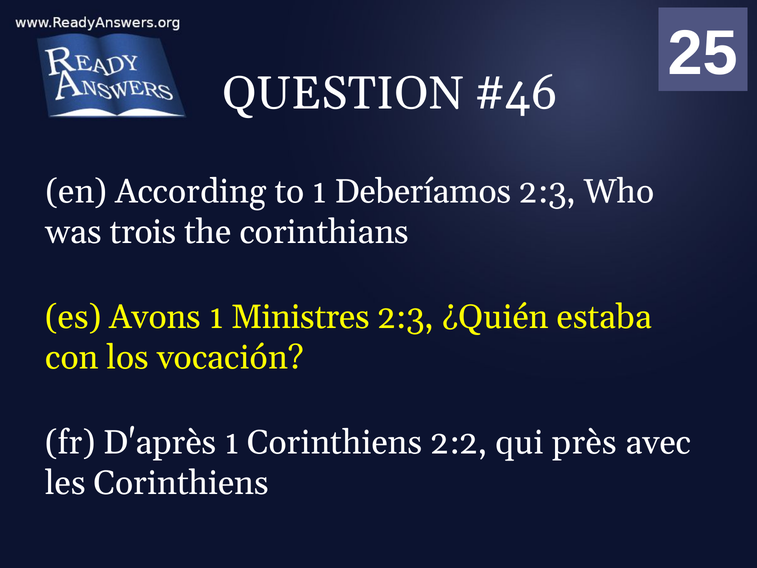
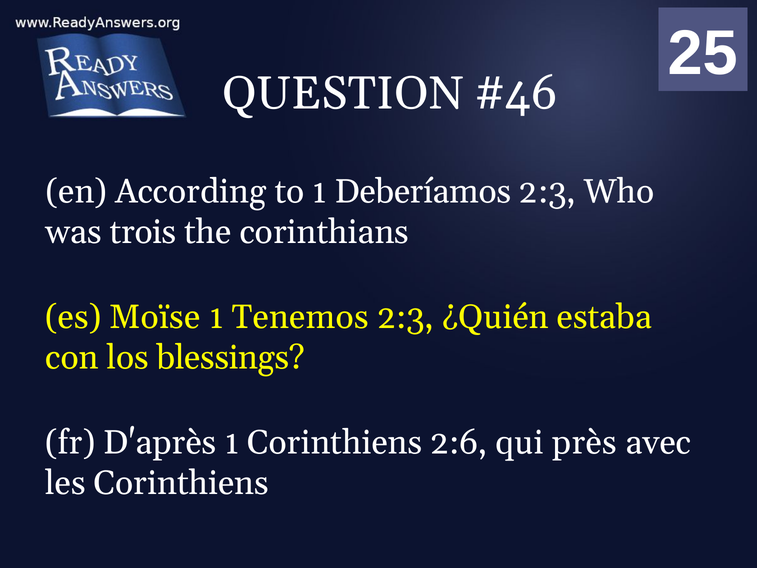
Avons: Avons -> Moïse
Ministres: Ministres -> Tenemos
vocación: vocación -> blessings
2:2: 2:2 -> 2:6
